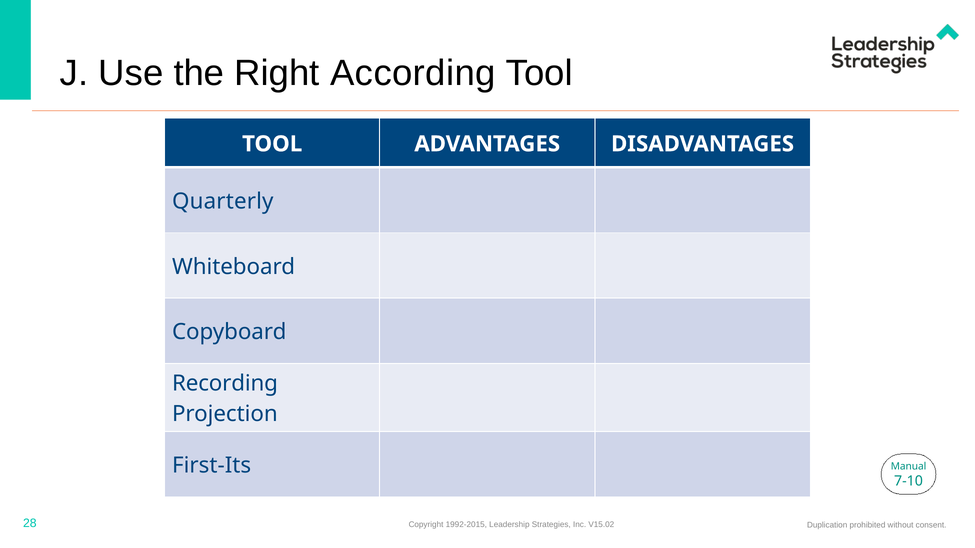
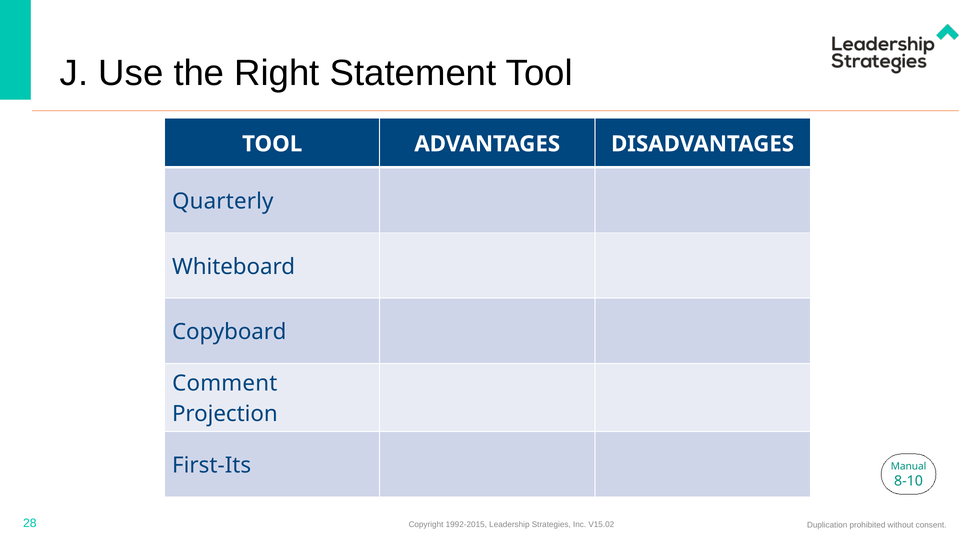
According: According -> Statement
Recording: Recording -> Comment
7-10: 7-10 -> 8-10
